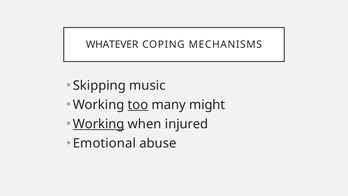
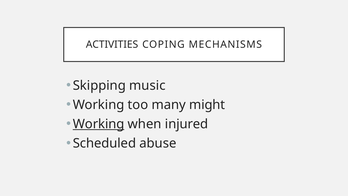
WHATEVER: WHATEVER -> ACTIVITIES
too underline: present -> none
Emotional: Emotional -> Scheduled
